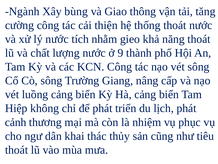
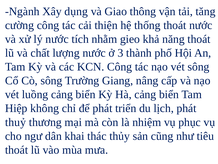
bùng: bùng -> dụng
9: 9 -> 3
cảnh: cảnh -> thuỷ
